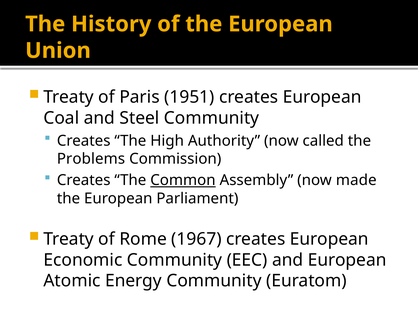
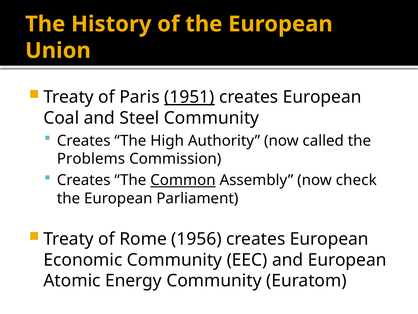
1951 underline: none -> present
made: made -> check
1967: 1967 -> 1956
